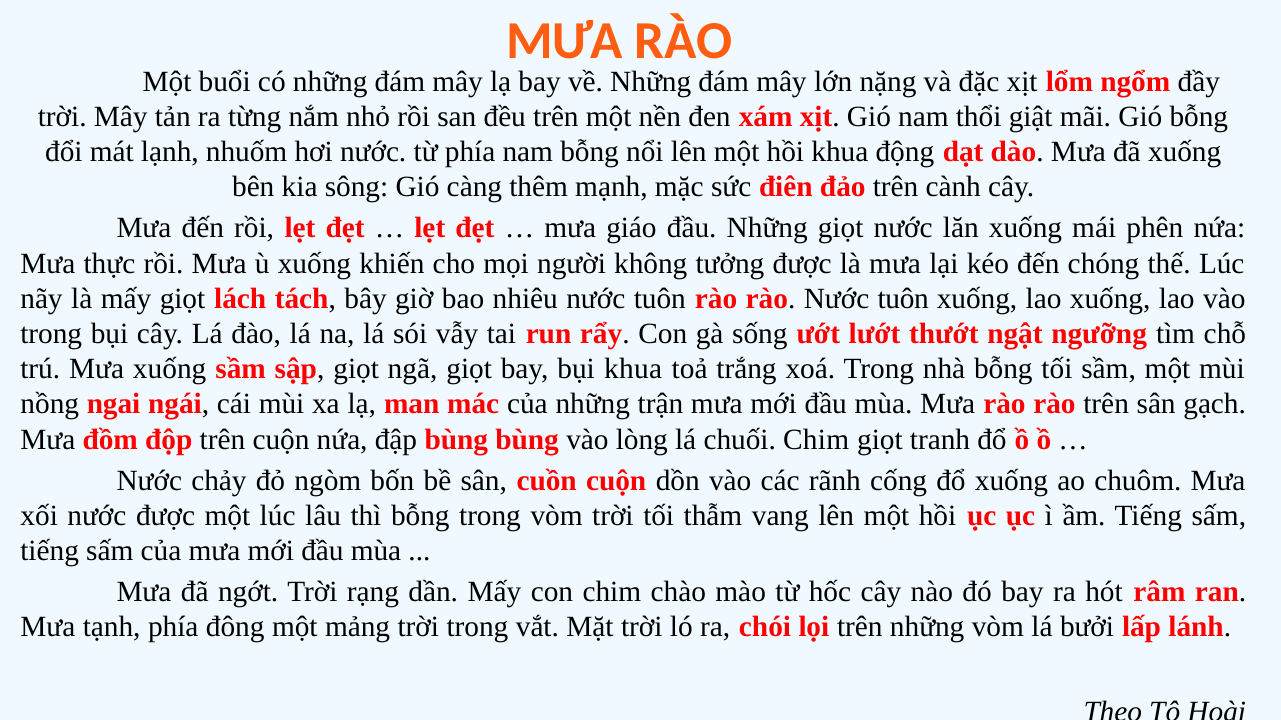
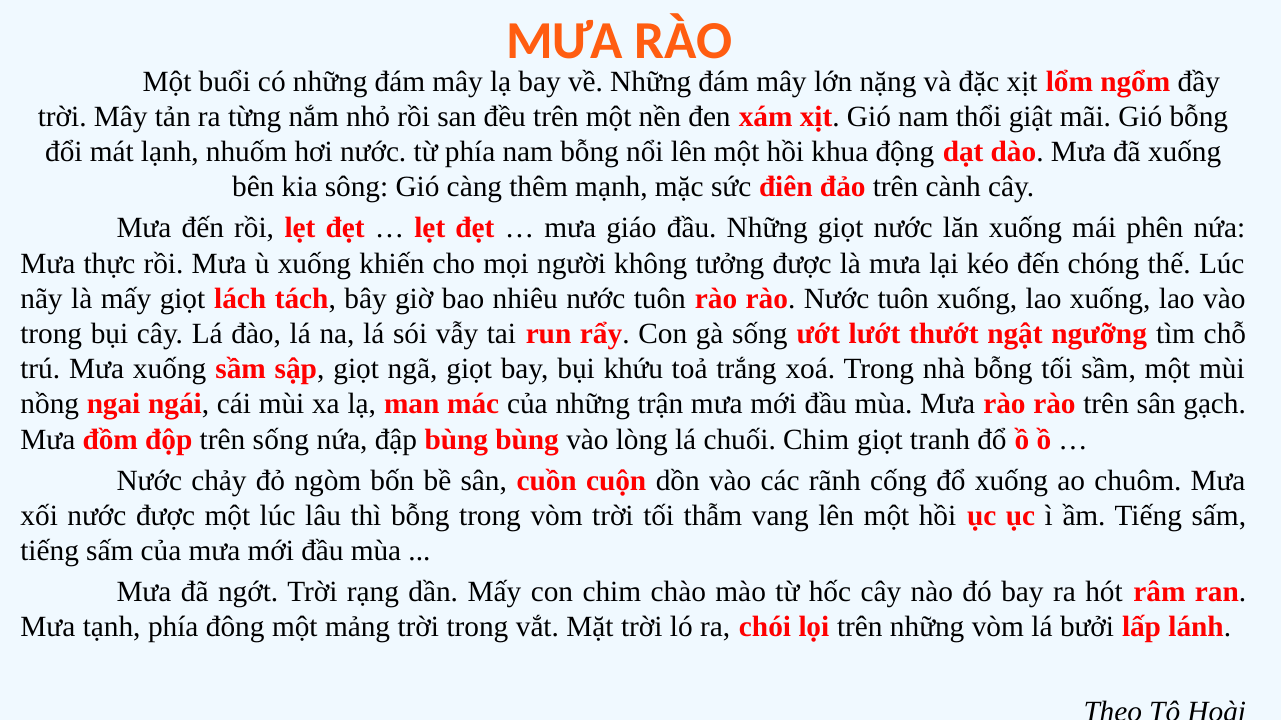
bụi khua: khua -> khứu
trên cuộn: cuộn -> sống
